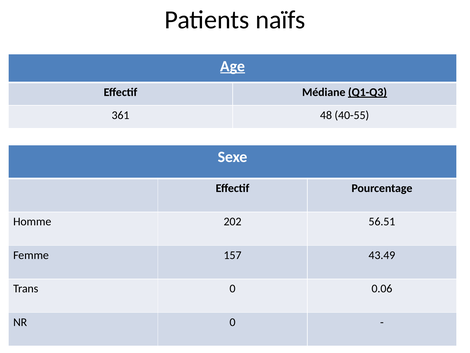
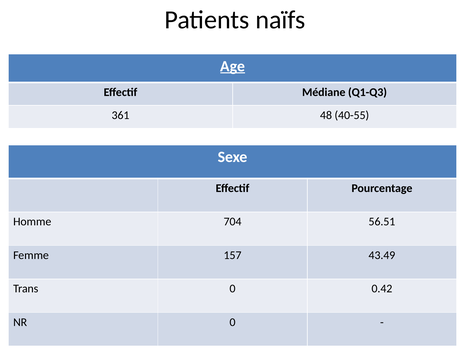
Q1-Q3 underline: present -> none
202: 202 -> 704
0.06: 0.06 -> 0.42
